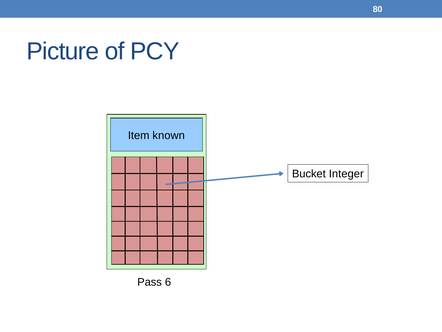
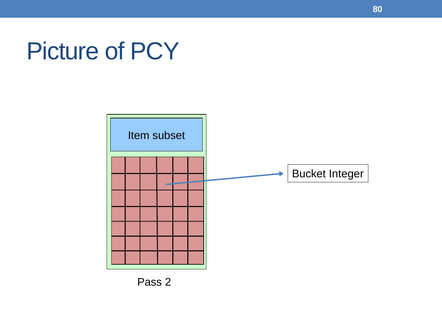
known: known -> subset
6: 6 -> 2
